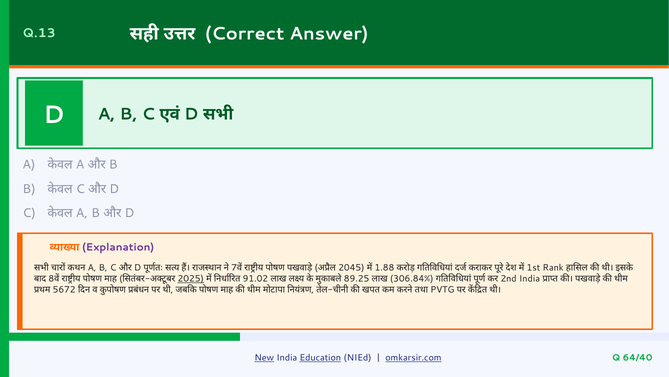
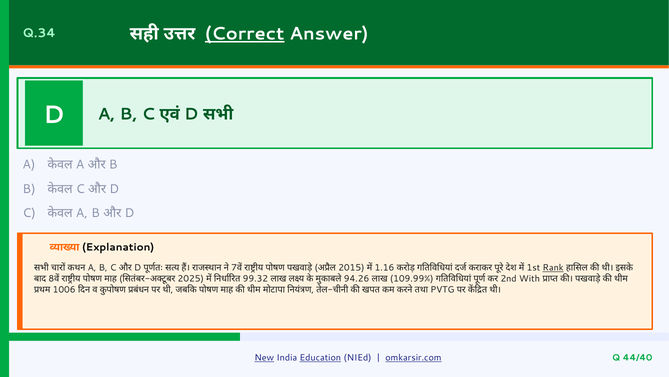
Q.13: Q.13 -> Q.34
Correct underline: none -> present
Explanation colour: purple -> black
2045: 2045 -> 2015
1.88: 1.88 -> 1.16
Rank underline: none -> present
2025 underline: present -> none
91.02: 91.02 -> 99.32
89.25: 89.25 -> 94.26
306.84%: 306.84% -> 109.99%
2nd India: India -> With
5672: 5672 -> 1006
64/40: 64/40 -> 44/40
